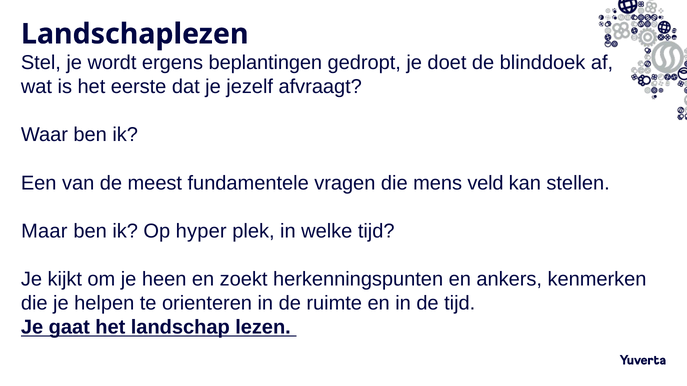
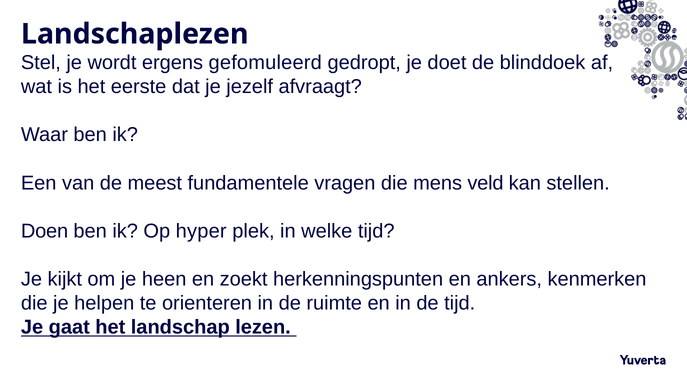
beplantingen: beplantingen -> gefomuleerd
Maar: Maar -> Doen
